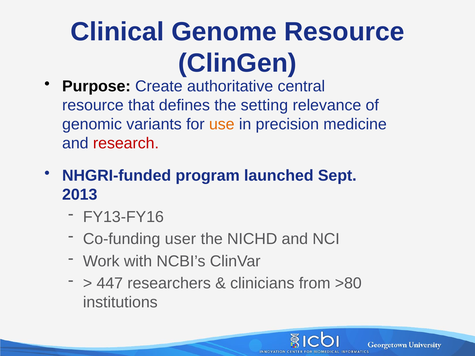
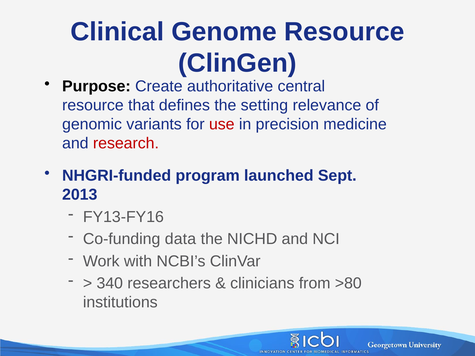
use colour: orange -> red
user: user -> data
447: 447 -> 340
